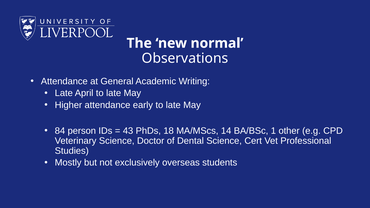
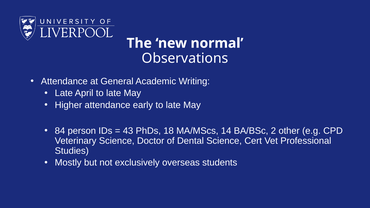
1: 1 -> 2
